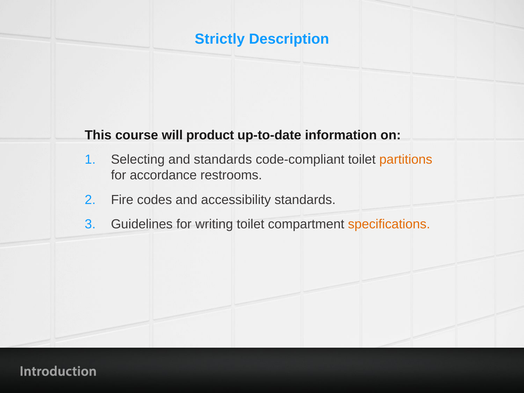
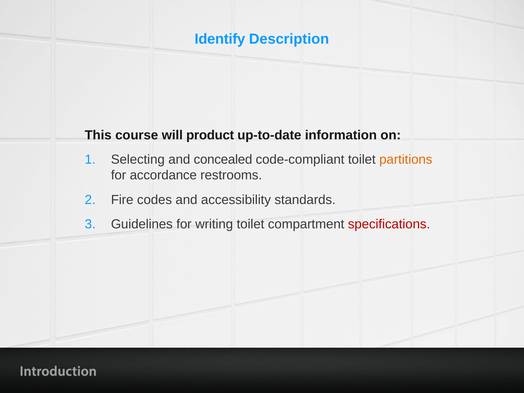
Strictly: Strictly -> Identify
and standards: standards -> concealed
specifications colour: orange -> red
